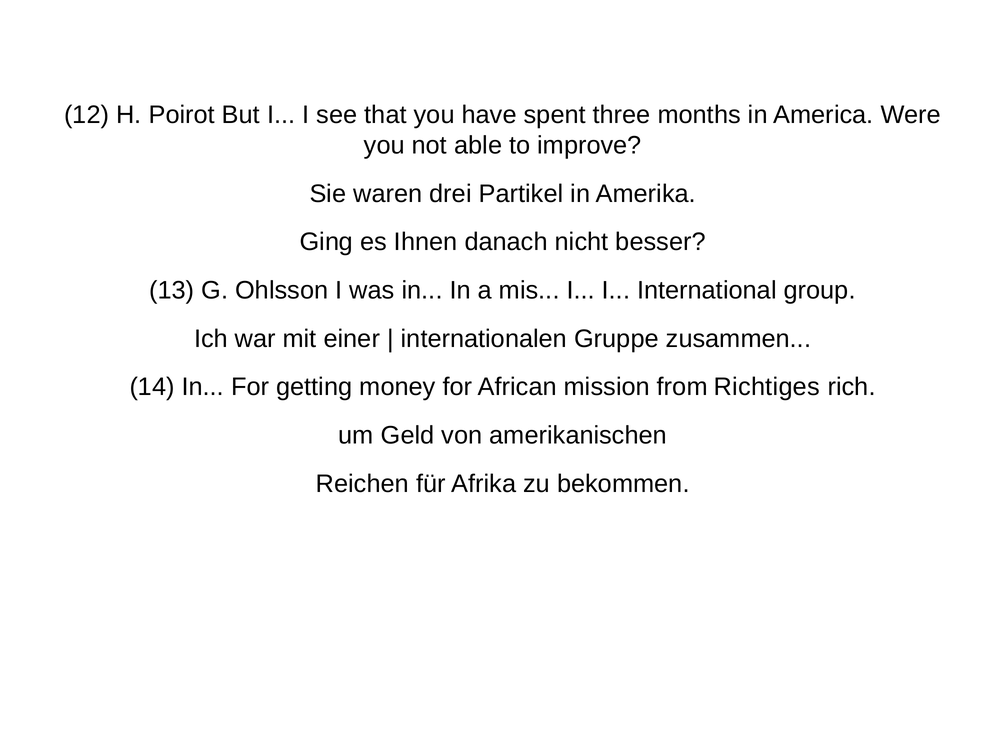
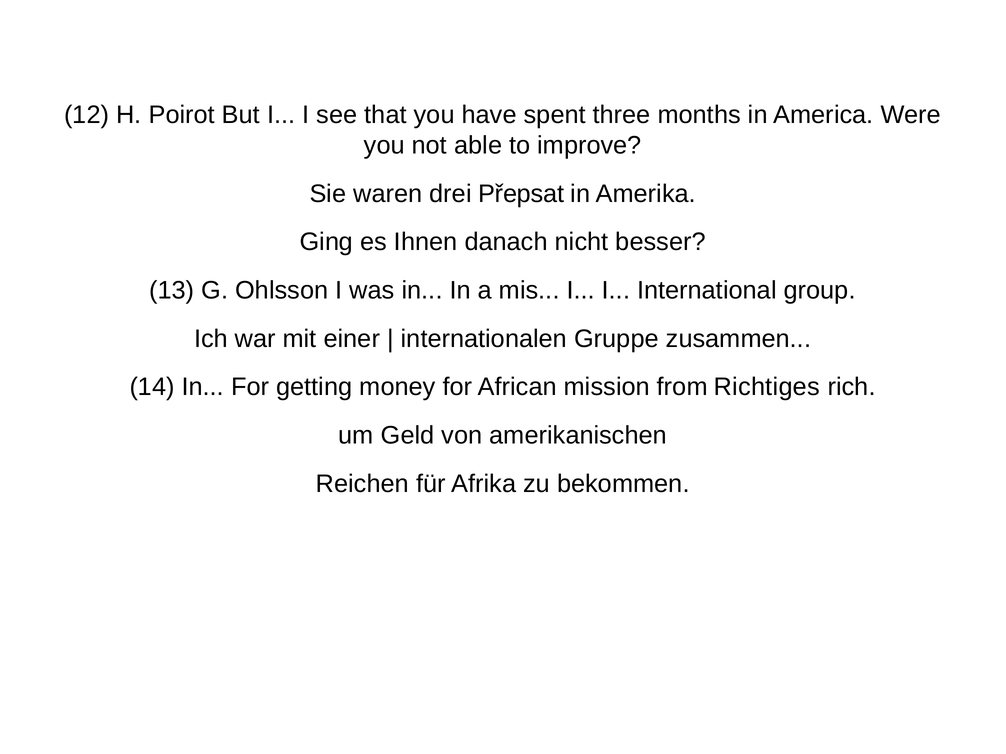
Partikel: Partikel -> Přepsat
